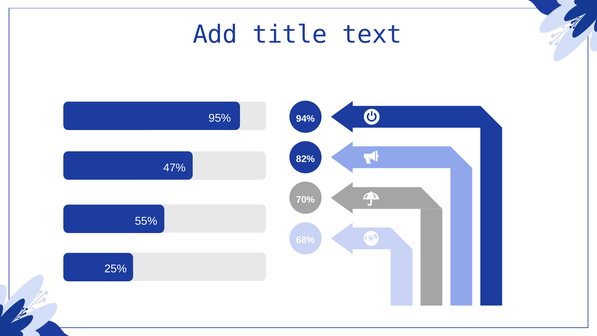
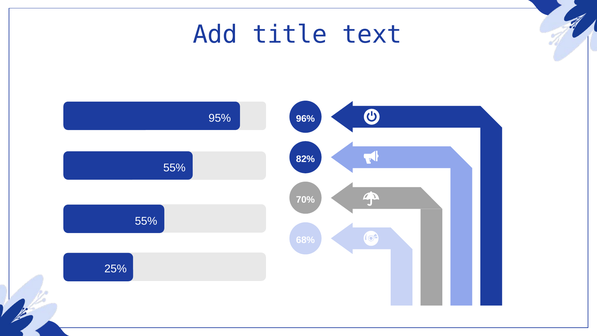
94%: 94% -> 96%
47% at (174, 168): 47% -> 55%
